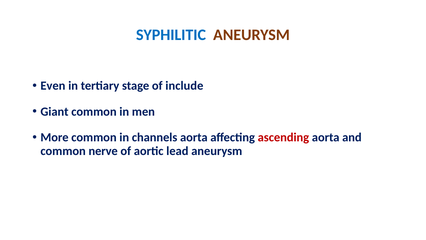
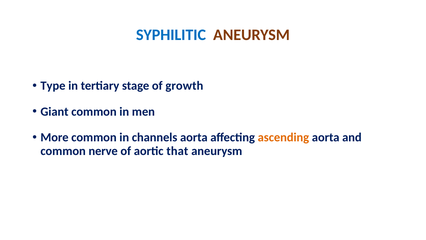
Even: Even -> Type
include: include -> growth
ascending colour: red -> orange
lead: lead -> that
